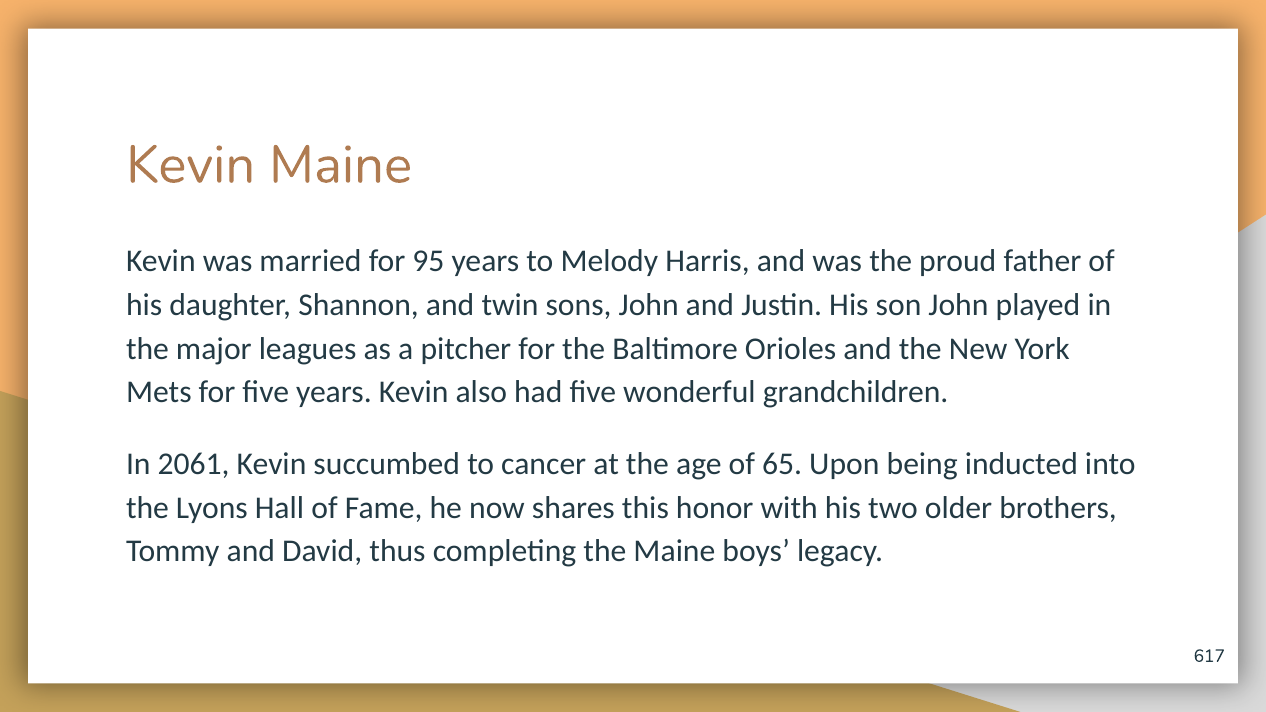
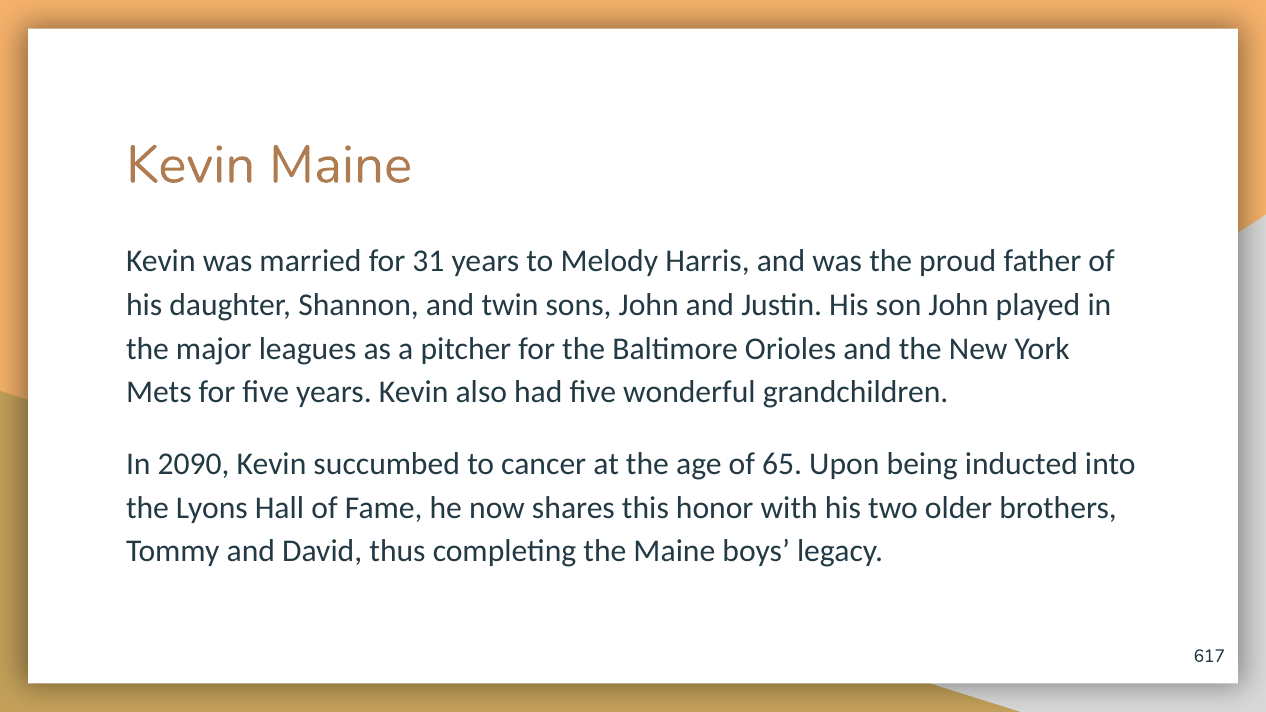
95: 95 -> 31
2061: 2061 -> 2090
